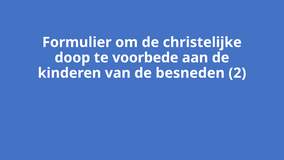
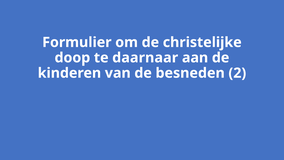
voorbede: voorbede -> daarnaar
